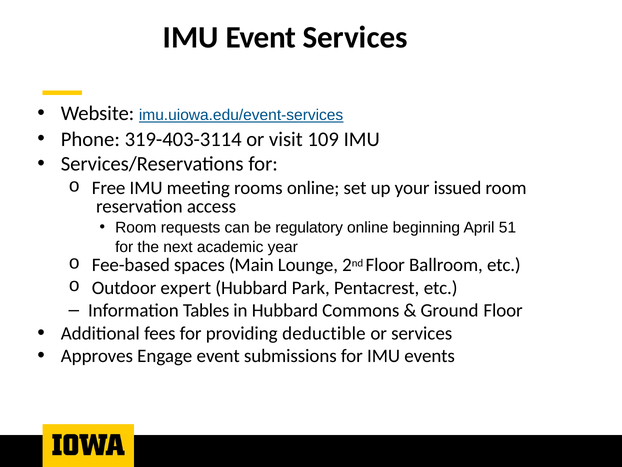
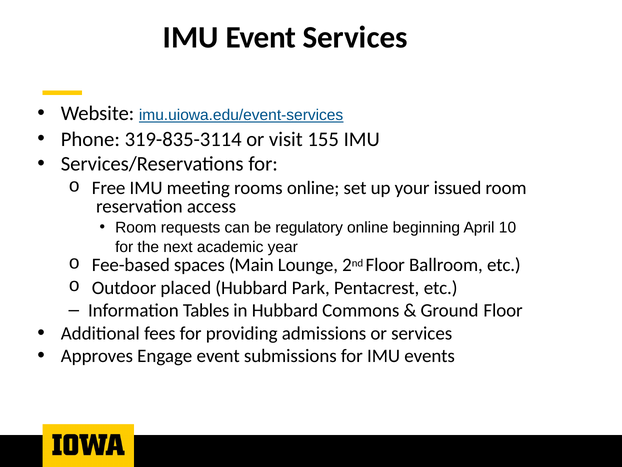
319-403-3114: 319-403-3114 -> 319-835-3114
109: 109 -> 155
51: 51 -> 10
expert: expert -> placed
deductible: deductible -> admissions
